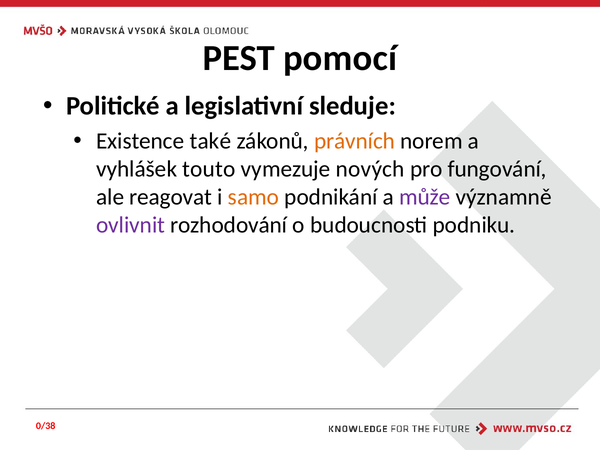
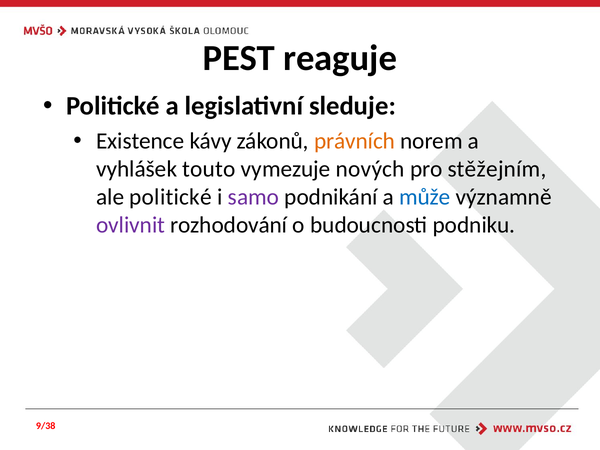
pomocí: pomocí -> reaguje
také: také -> kávy
fungování: fungování -> stěžejním
ale reagovat: reagovat -> politické
samo colour: orange -> purple
může colour: purple -> blue
0/38: 0/38 -> 9/38
